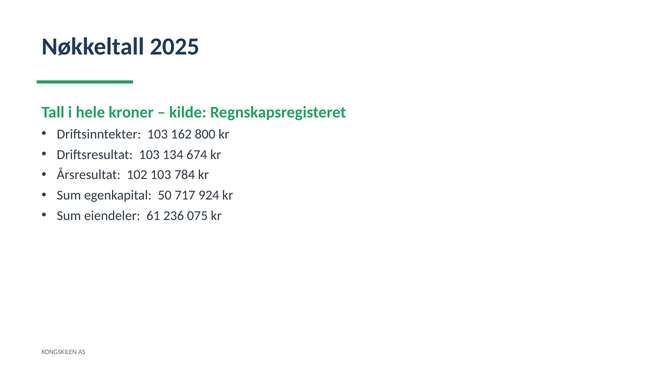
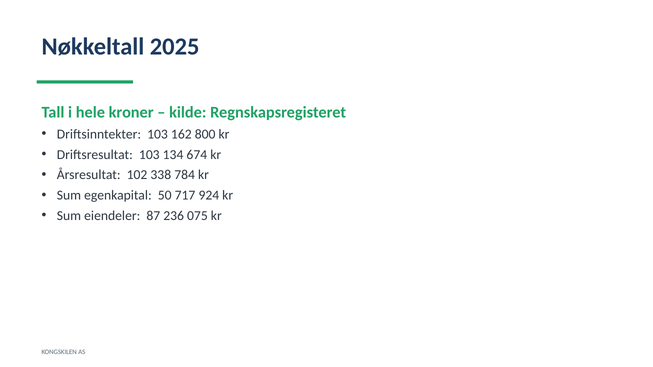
102 103: 103 -> 338
61: 61 -> 87
